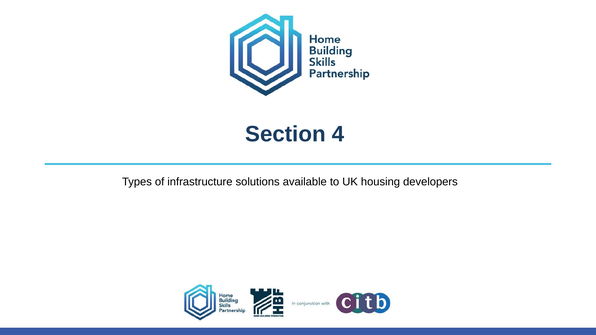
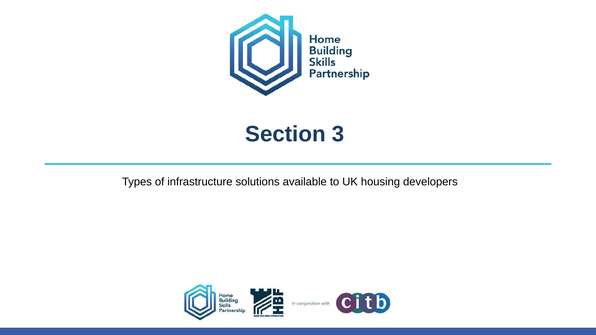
4: 4 -> 3
